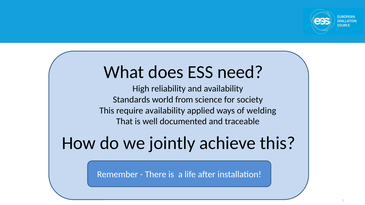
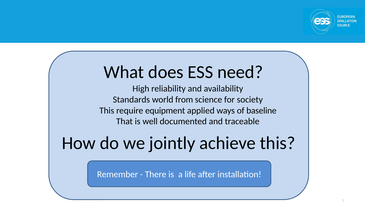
require availability: availability -> equipment
welding: welding -> baseline
